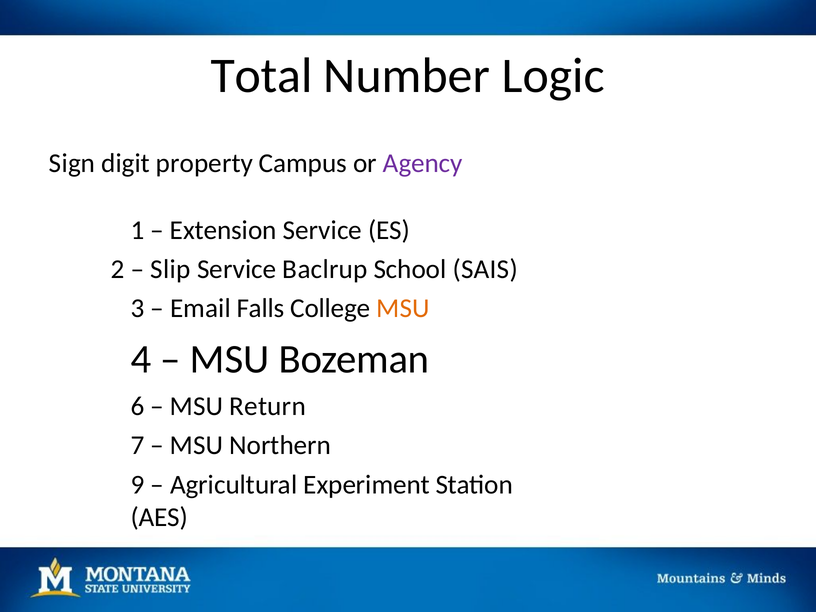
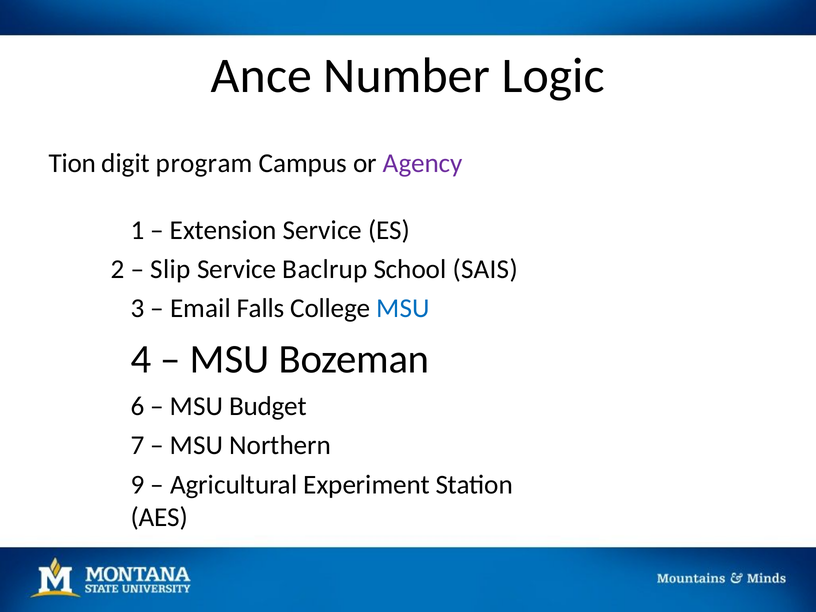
Total: Total -> Ance
Sign: Sign -> Tion
property: property -> program
MSU at (403, 308) colour: orange -> blue
Return: Return -> Budget
